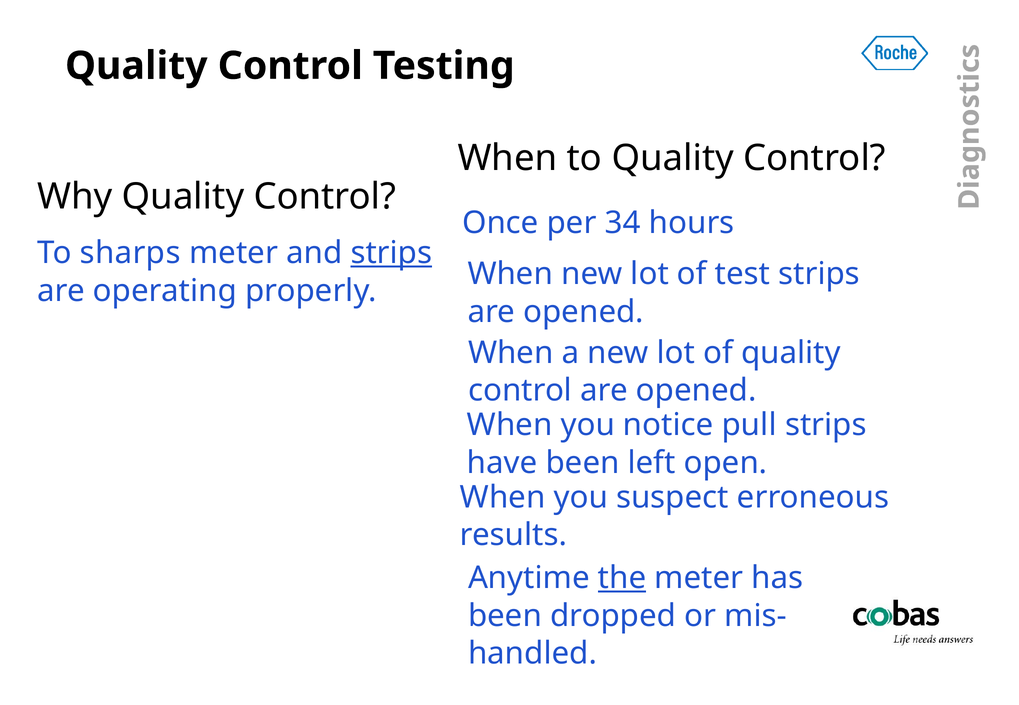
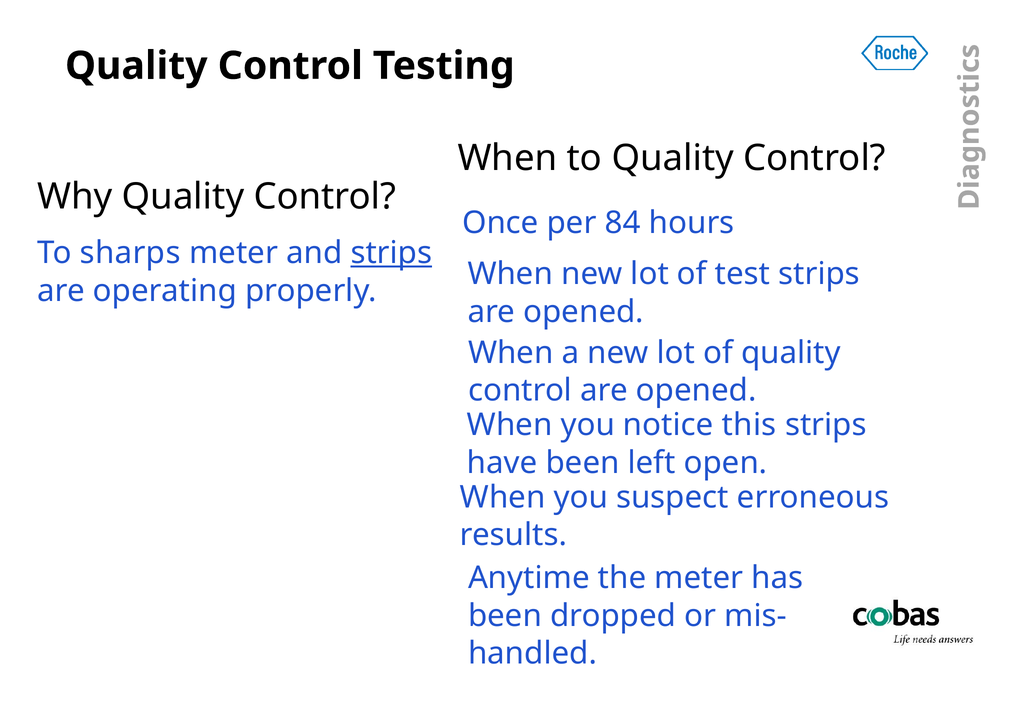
34: 34 -> 84
pull: pull -> this
the underline: present -> none
